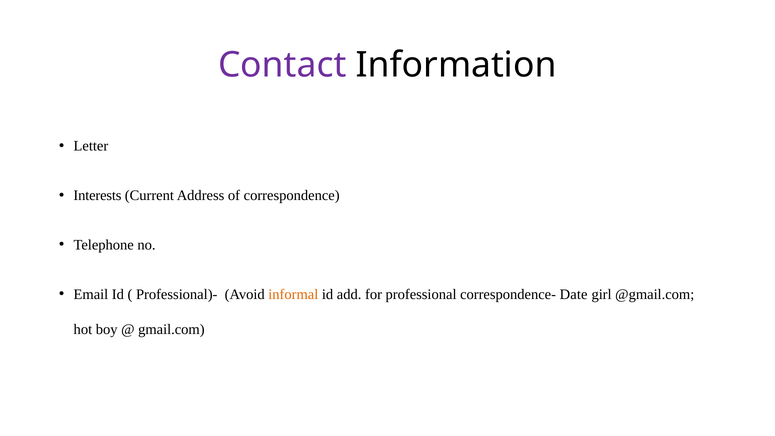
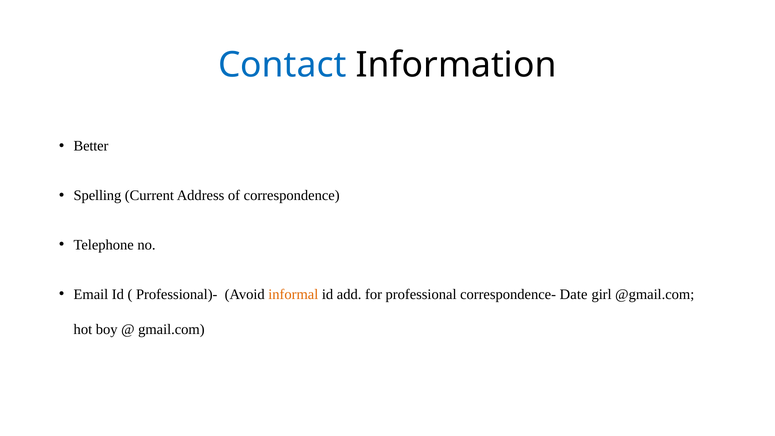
Contact colour: purple -> blue
Letter: Letter -> Better
Interests: Interests -> Spelling
